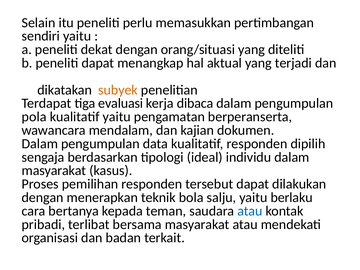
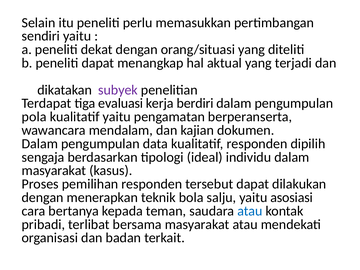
subyek colour: orange -> purple
dibaca: dibaca -> berdiri
berlaku: berlaku -> asosiasi
